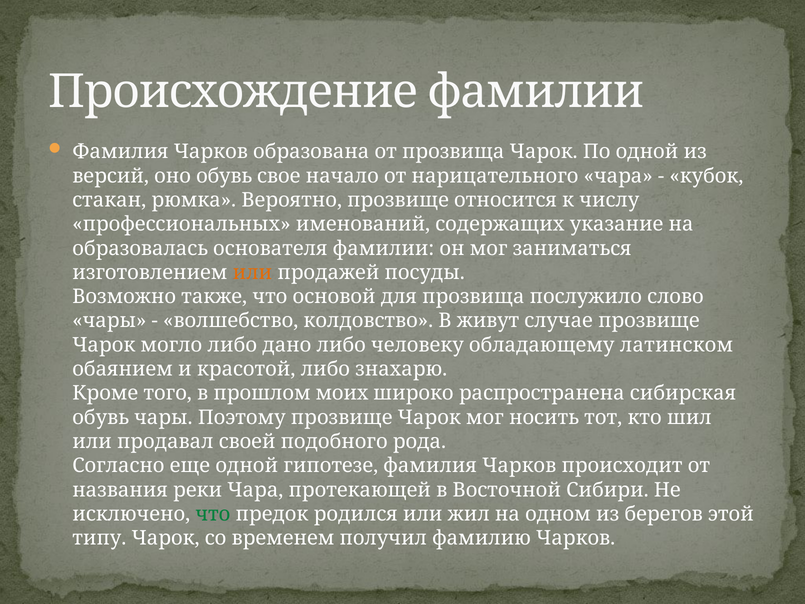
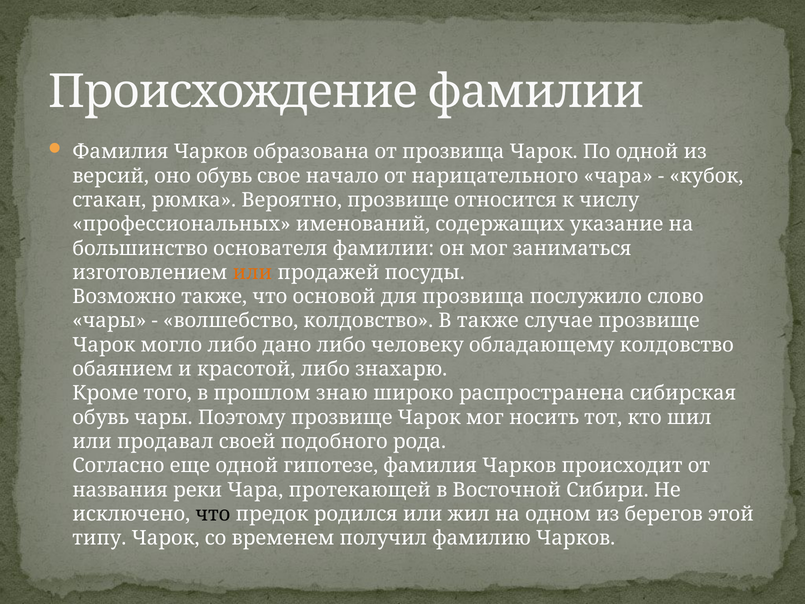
образовалась: образовалась -> большинство
В живут: живут -> также
обладающему латинском: латинском -> колдовство
моих: моих -> знаю
что at (213, 514) colour: green -> black
